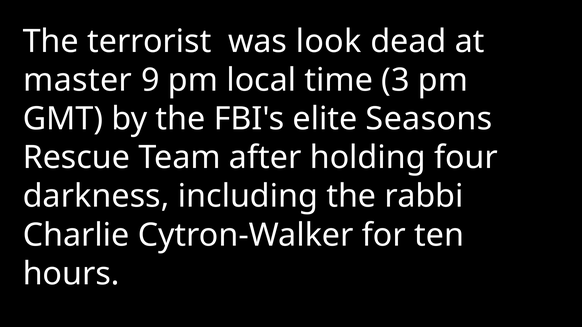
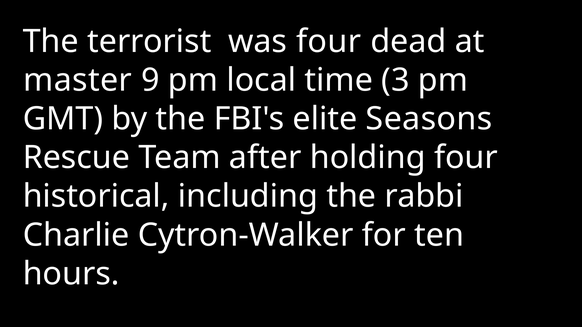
was look: look -> four
darkness: darkness -> historical
